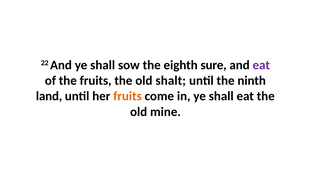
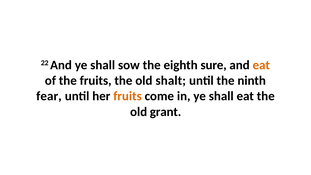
eat at (261, 65) colour: purple -> orange
land: land -> fear
mine: mine -> grant
